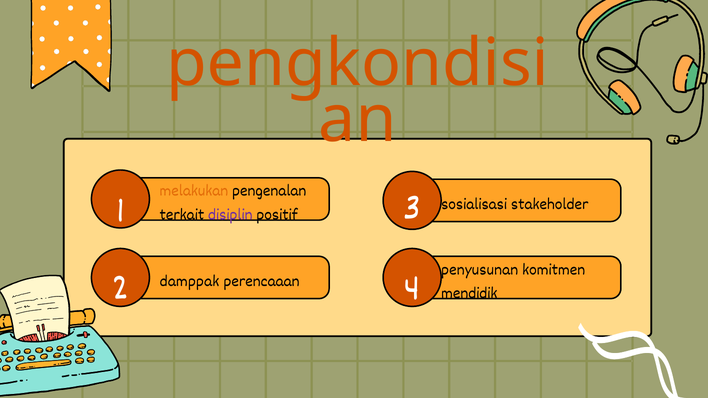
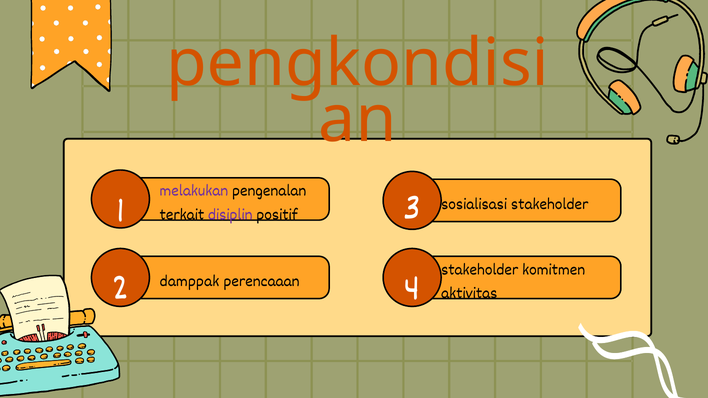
melakukan colour: orange -> purple
penyusunan at (480, 269): penyusunan -> stakeholder
mendidik: mendidik -> aktivitas
